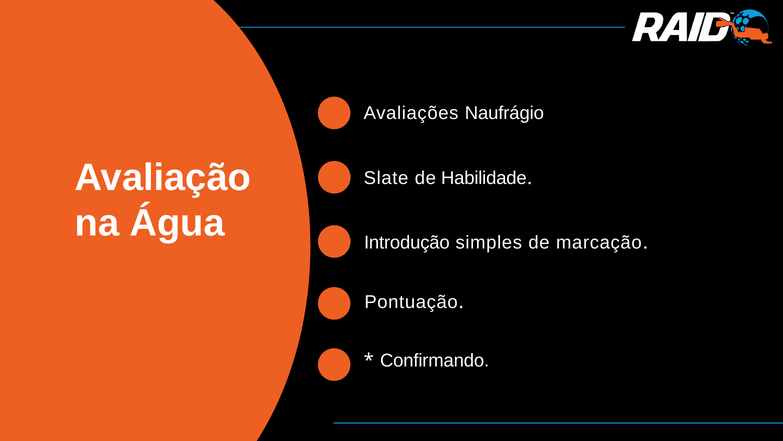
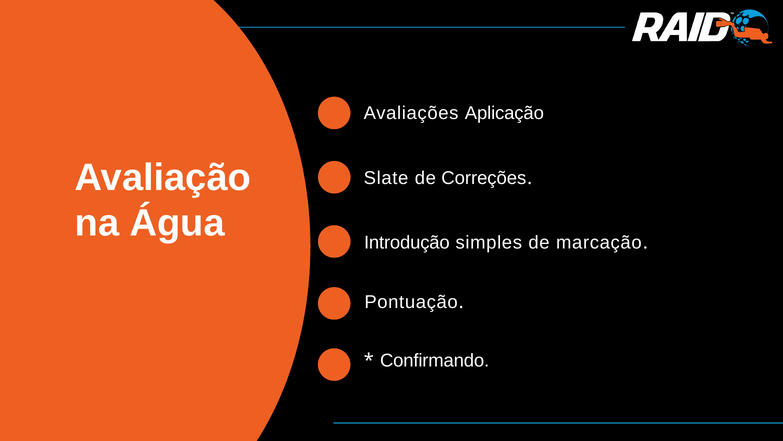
Naufrágio: Naufrágio -> Aplicação
Habilidade: Habilidade -> Correções
